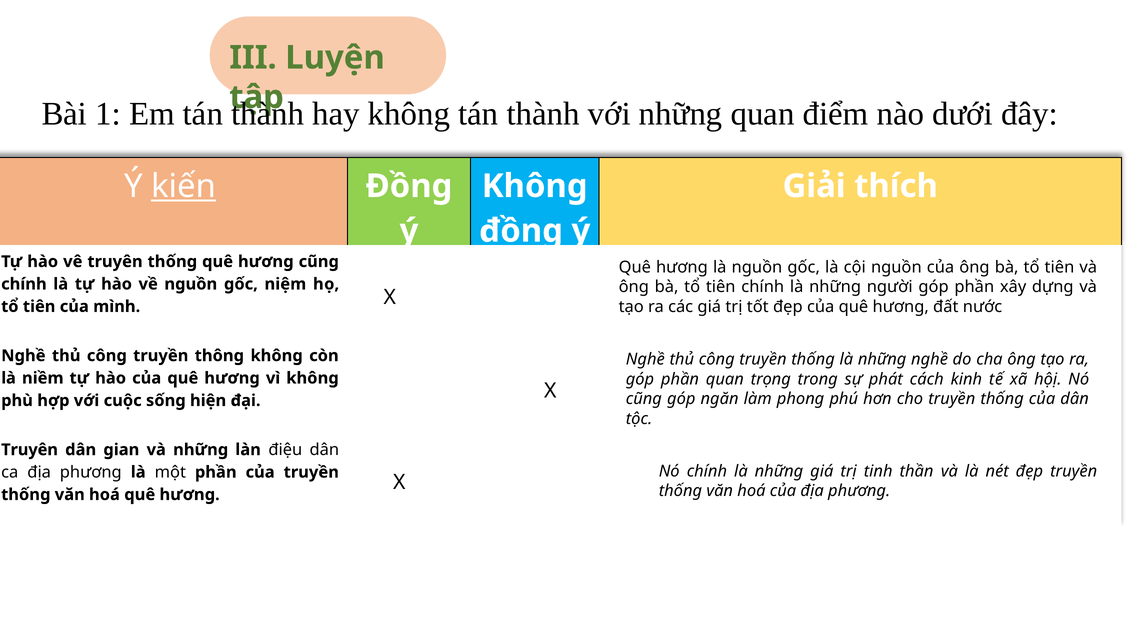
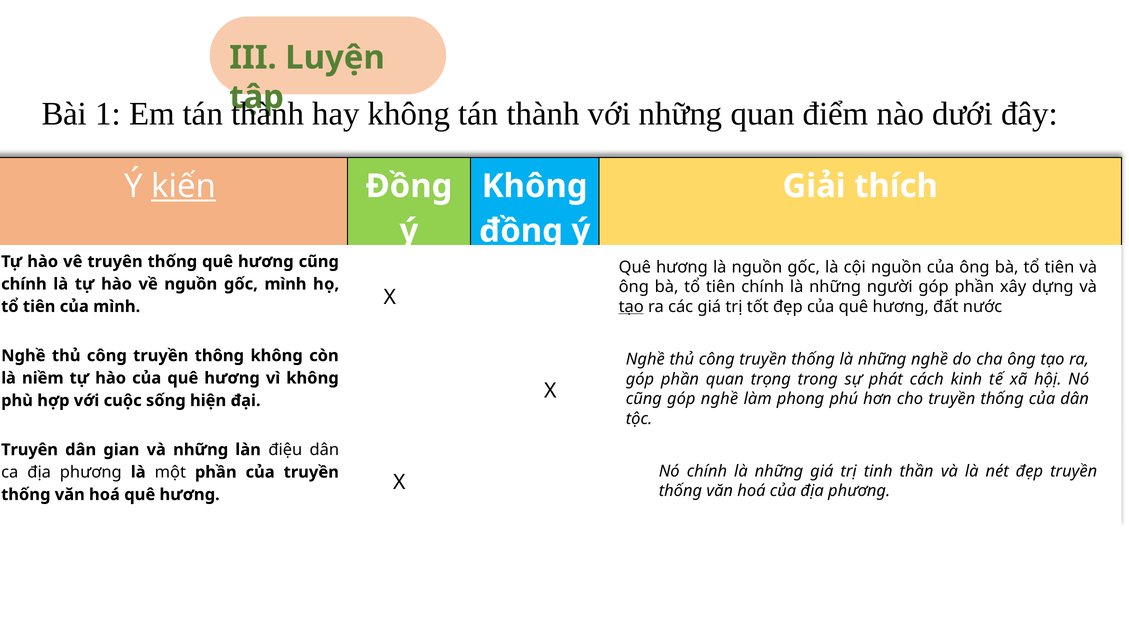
gốc niệm: niệm -> mình
tạo at (631, 307) underline: none -> present
góp ngăn: ngăn -> nghề
